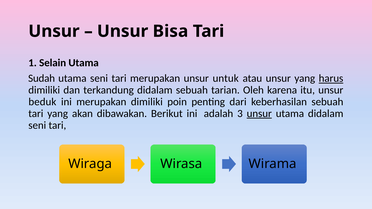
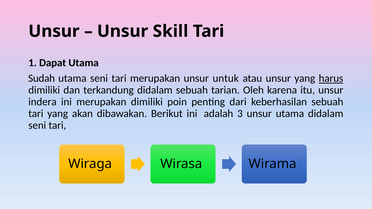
Bisa: Bisa -> Skill
Selain: Selain -> Dapat
beduk: beduk -> indera
unsur at (259, 114) underline: present -> none
